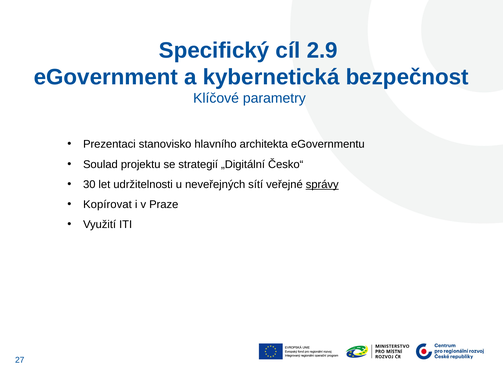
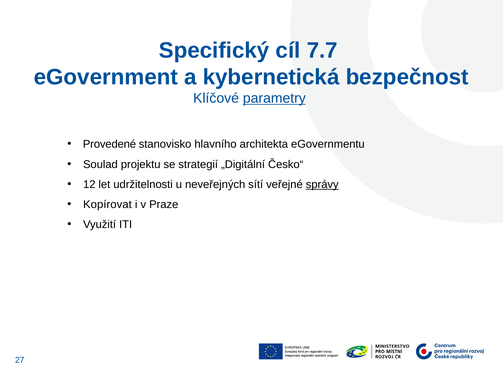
2.9: 2.9 -> 7.7
parametry underline: none -> present
Prezentaci: Prezentaci -> Provedené
30: 30 -> 12
